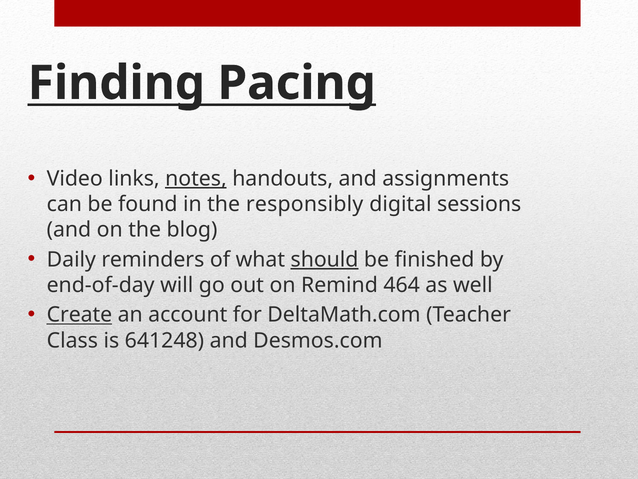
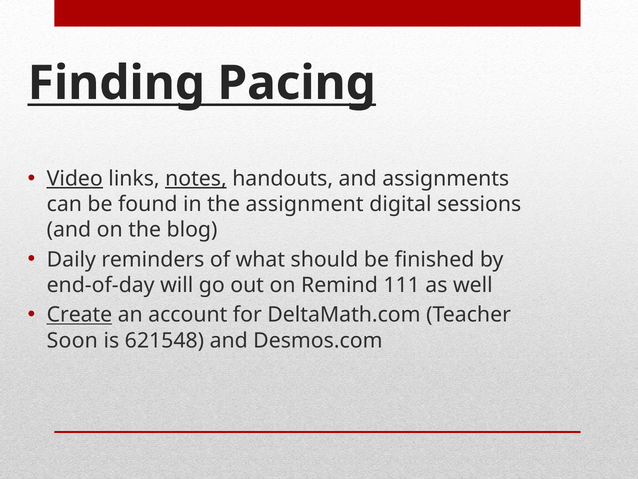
Video underline: none -> present
responsibly: responsibly -> assignment
should underline: present -> none
464: 464 -> 111
Class: Class -> Soon
641248: 641248 -> 621548
